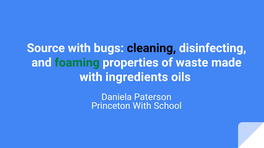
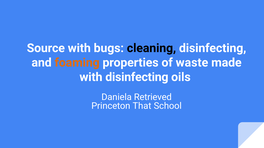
foaming colour: green -> orange
with ingredients: ingredients -> disinfecting
Paterson: Paterson -> Retrieved
Princeton With: With -> That
